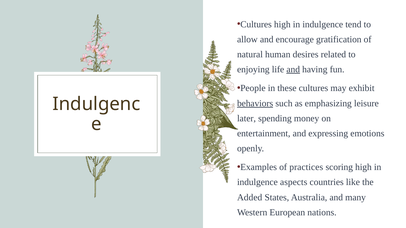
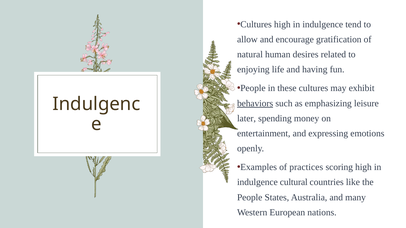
and at (293, 70) underline: present -> none
aspects: aspects -> cultural
Added at (250, 198): Added -> People
